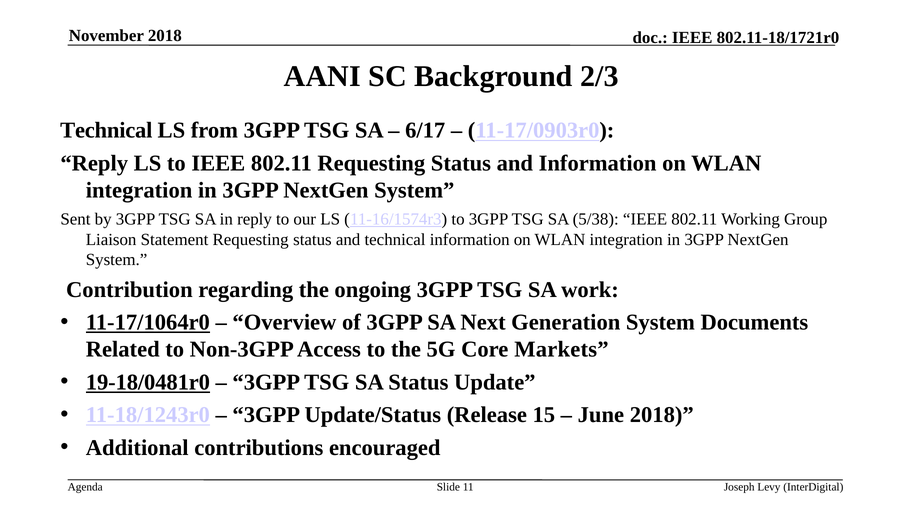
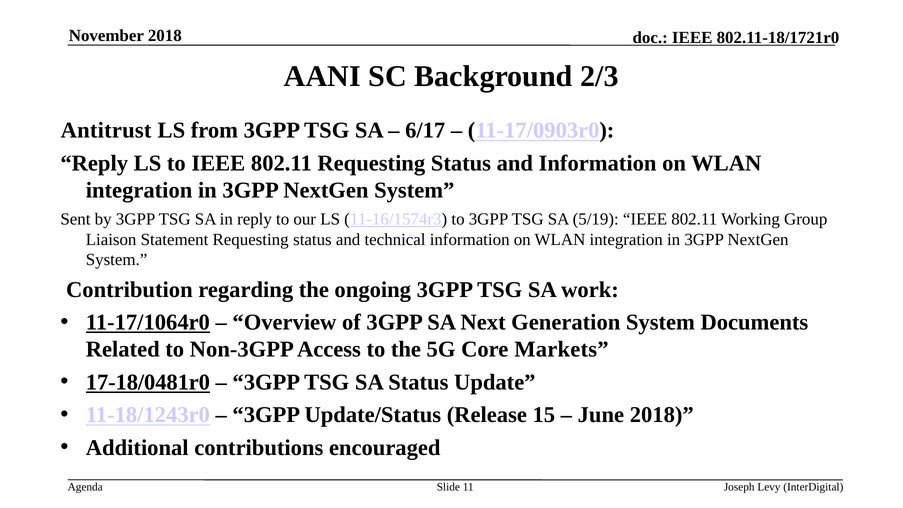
Technical at (106, 130): Technical -> Antitrust
5/38: 5/38 -> 5/19
19-18/0481r0: 19-18/0481r0 -> 17-18/0481r0
